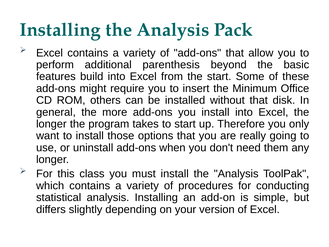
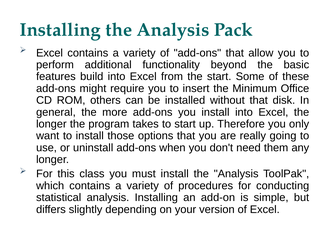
parenthesis: parenthesis -> functionality
